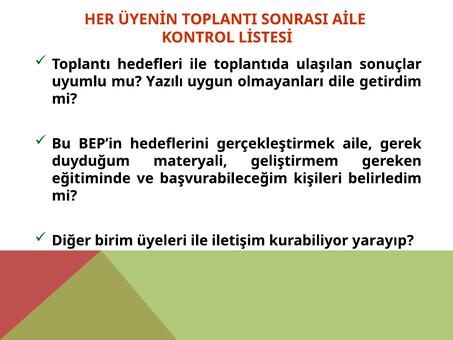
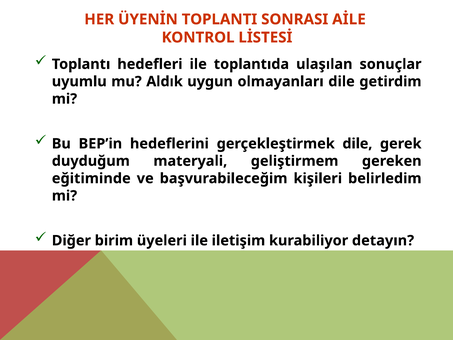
Yazılı: Yazılı -> Aldık
gerçekleştirmek aile: aile -> dile
yarayıp: yarayıp -> detayın
